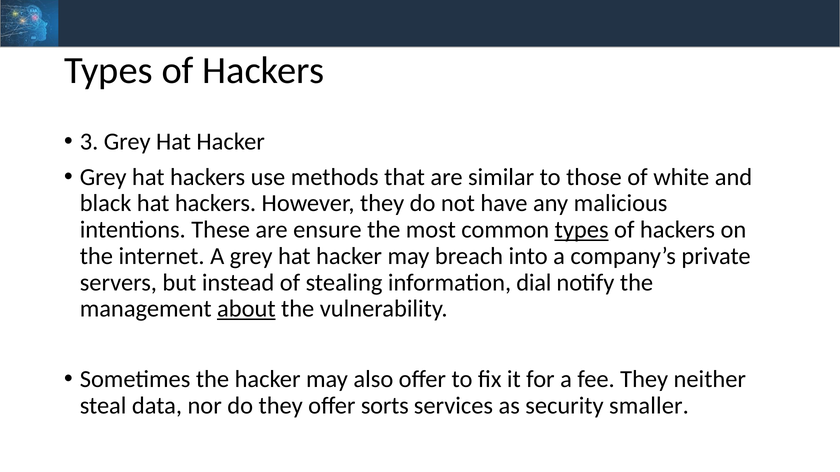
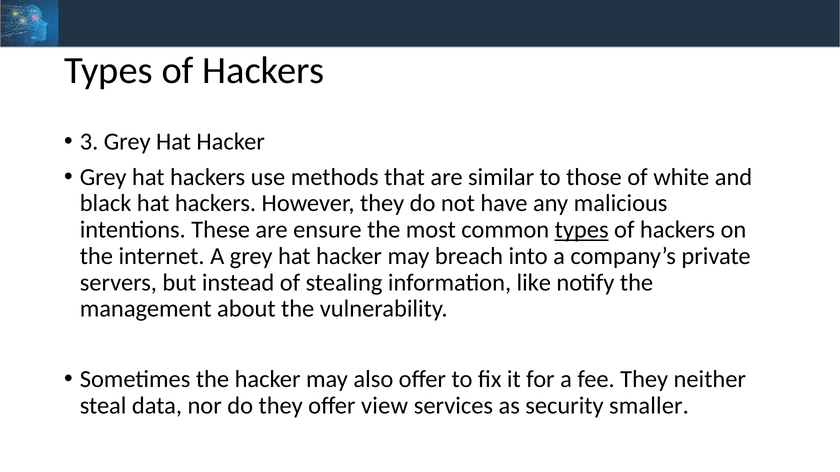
dial: dial -> like
about underline: present -> none
sorts: sorts -> view
